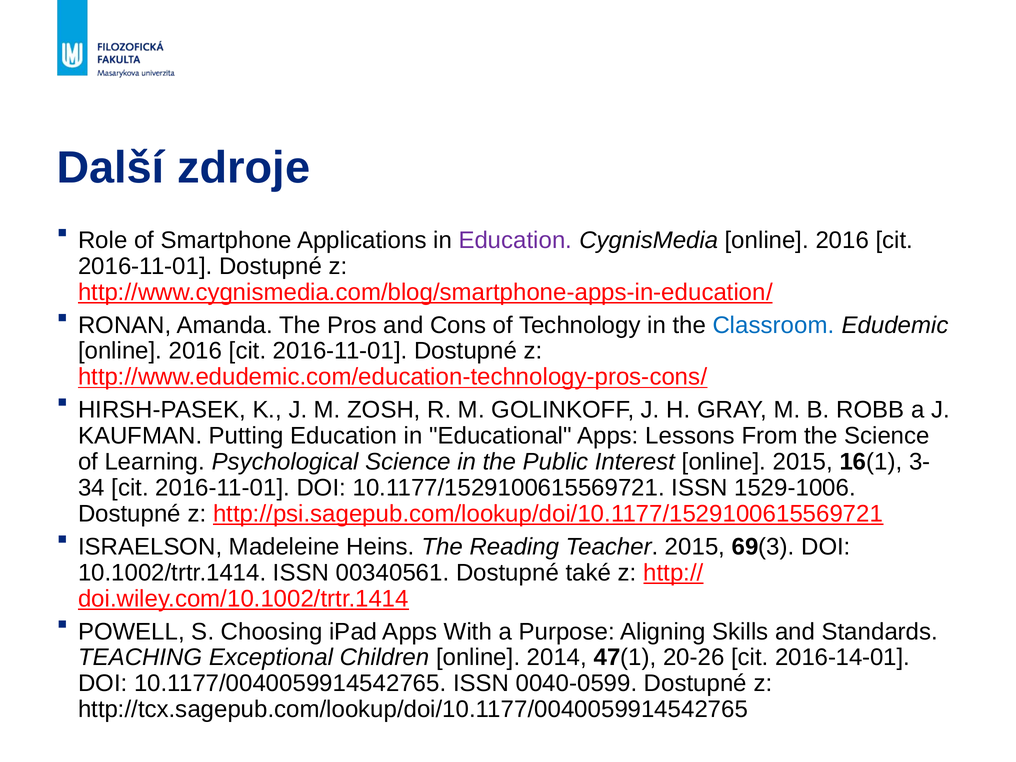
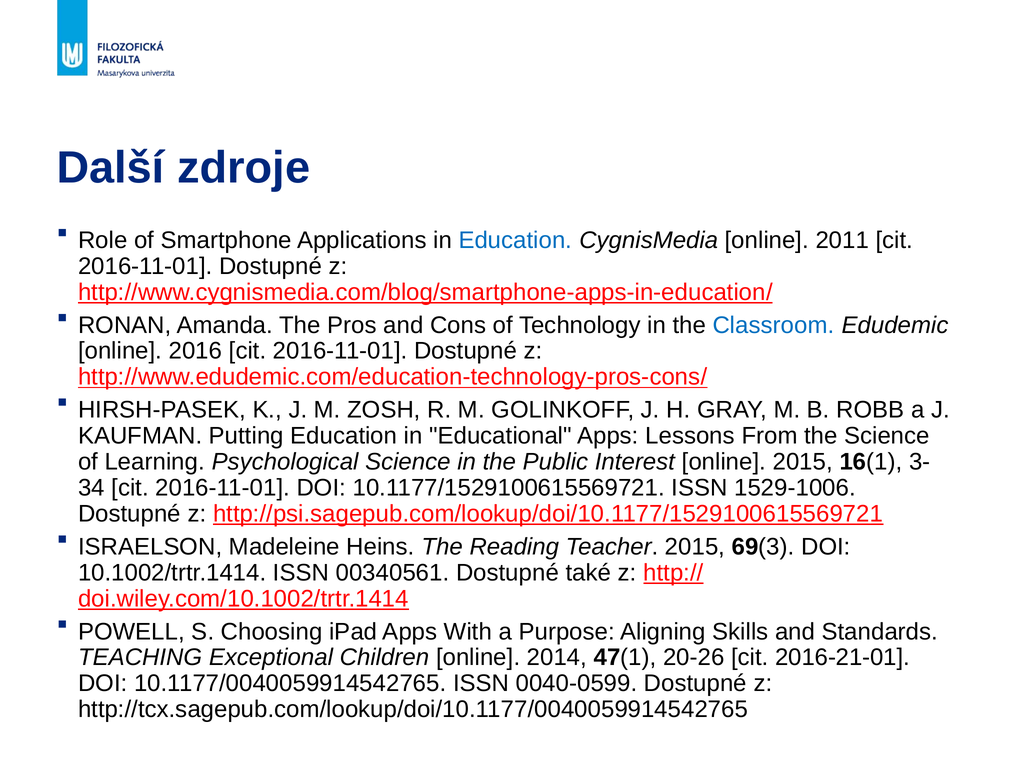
Education at (515, 240) colour: purple -> blue
CygnisMedia online 2016: 2016 -> 2011
2016-14-01: 2016-14-01 -> 2016-21-01
